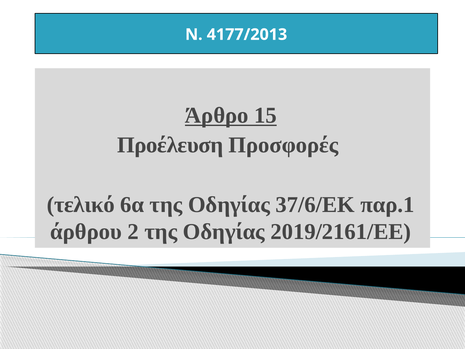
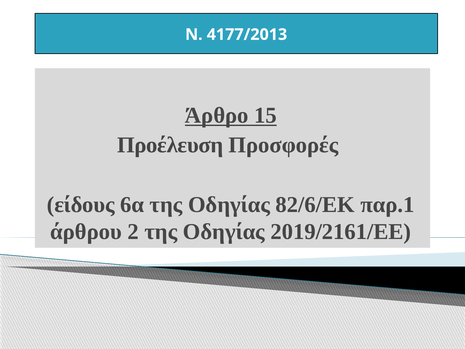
τελικό: τελικό -> είδους
37/6/ΕΚ: 37/6/ΕΚ -> 82/6/ΕΚ
